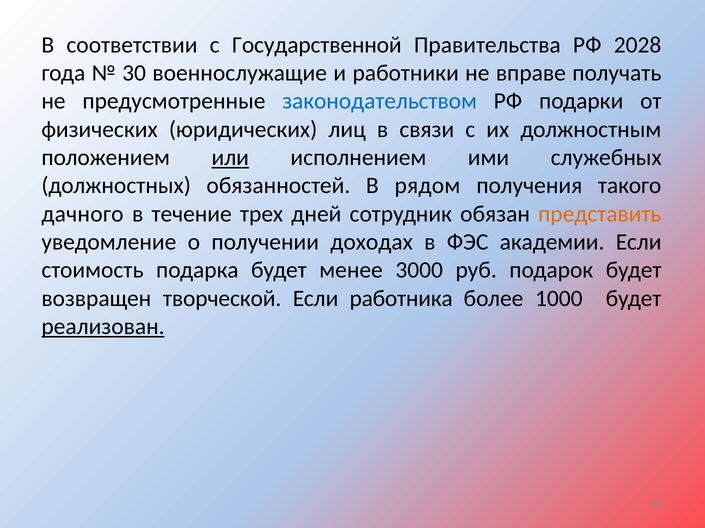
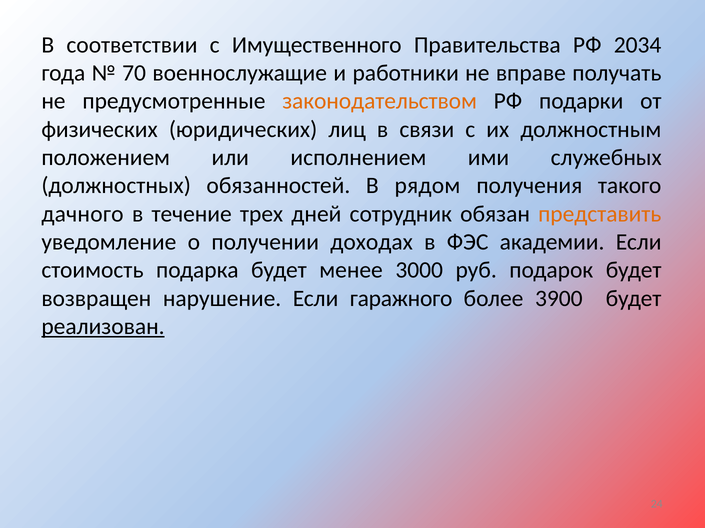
Государственной: Государственной -> Имущественного
2028: 2028 -> 2034
30: 30 -> 70
законодательством colour: blue -> orange
или underline: present -> none
творческой: творческой -> нарушение
работника: работника -> гаражного
1000: 1000 -> 3900
